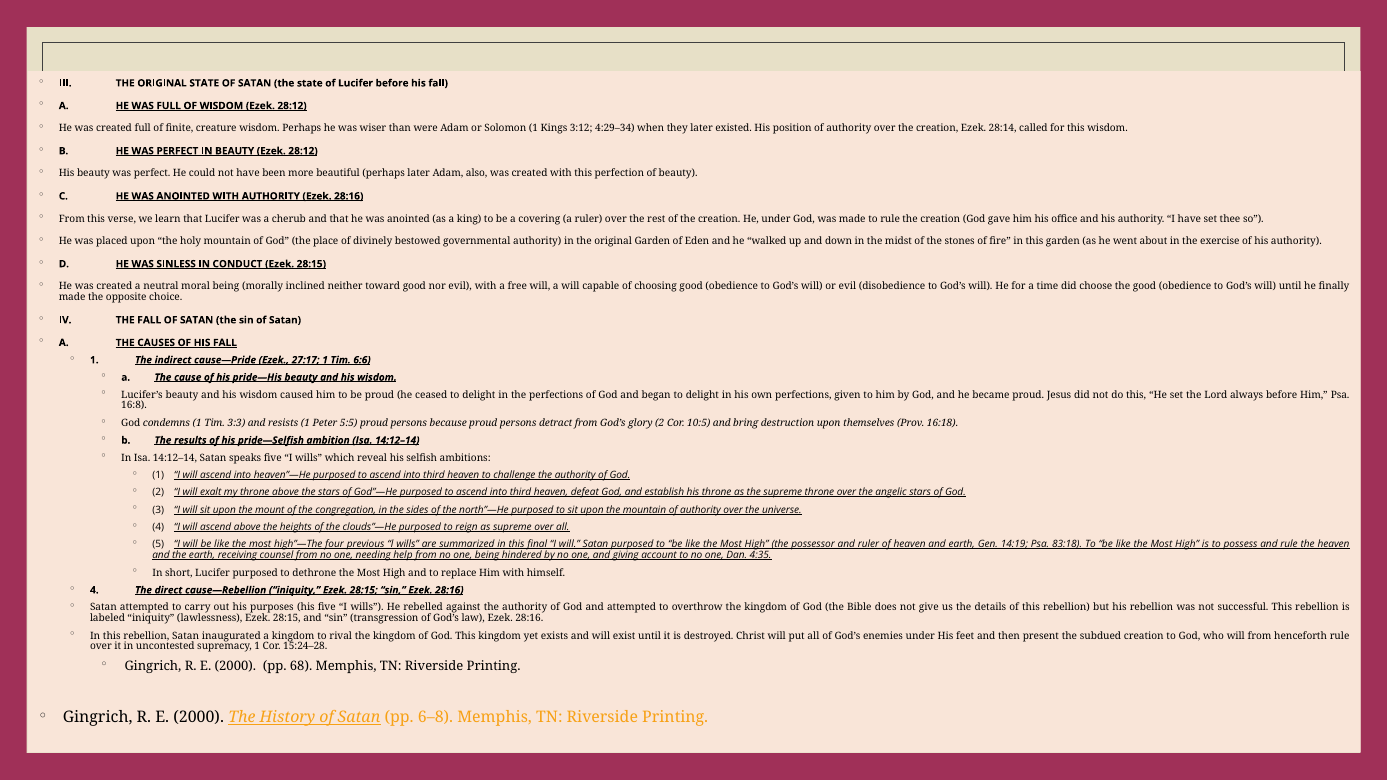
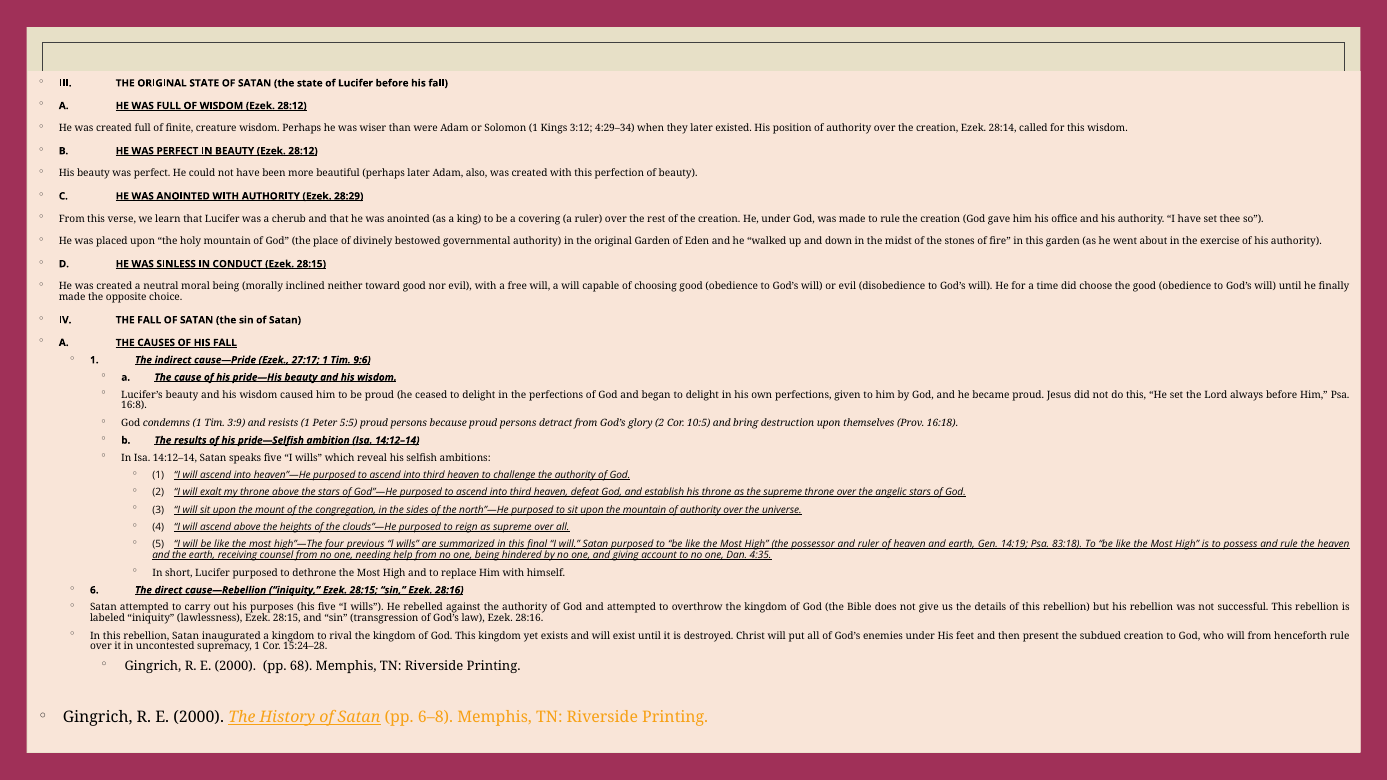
AUTHORITY Ezek 28:16: 28:16 -> 28:29
6:6: 6:6 -> 9:6
3:3: 3:3 -> 3:9
4 at (94, 590): 4 -> 6
